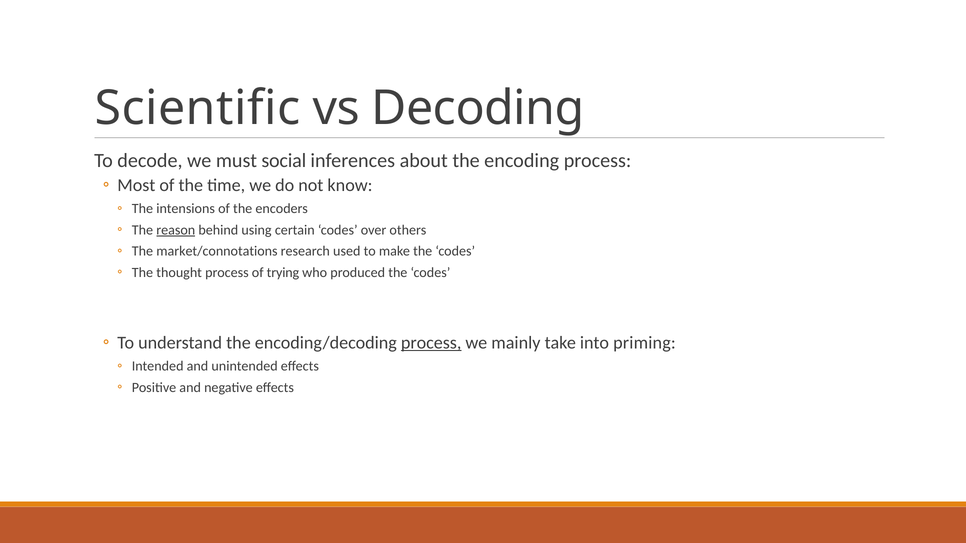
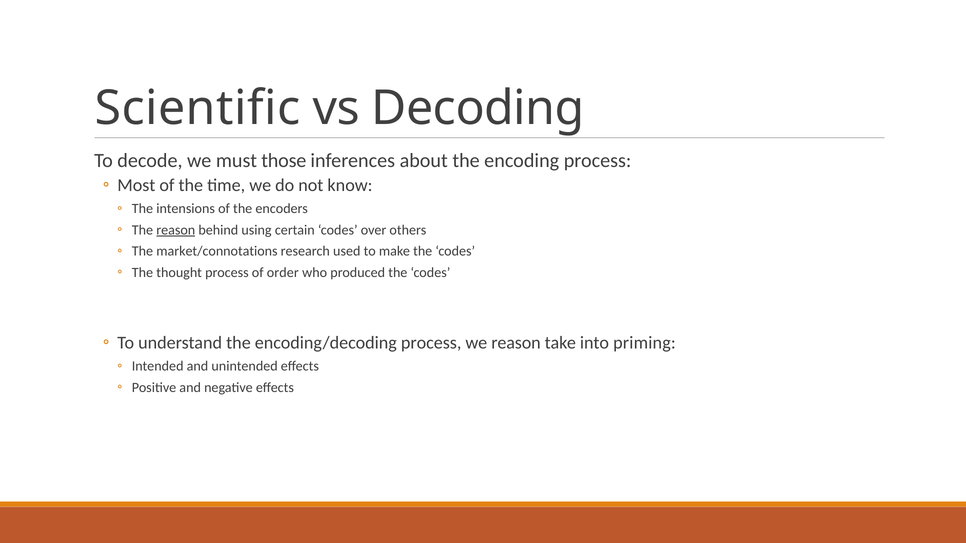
social: social -> those
trying: trying -> order
process at (431, 343) underline: present -> none
we mainly: mainly -> reason
